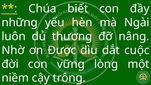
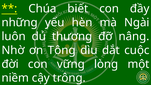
Được: Được -> Tông
